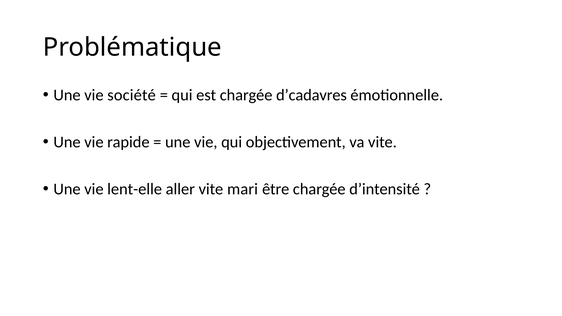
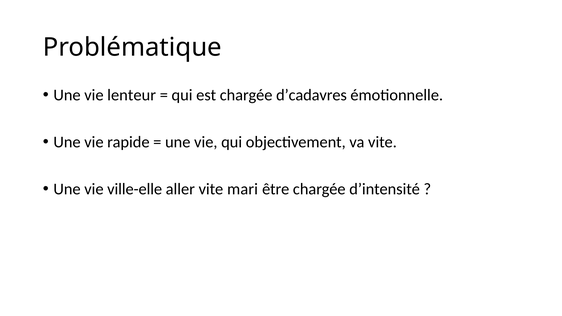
société: société -> lenteur
lent-elle: lent-elle -> ville-elle
